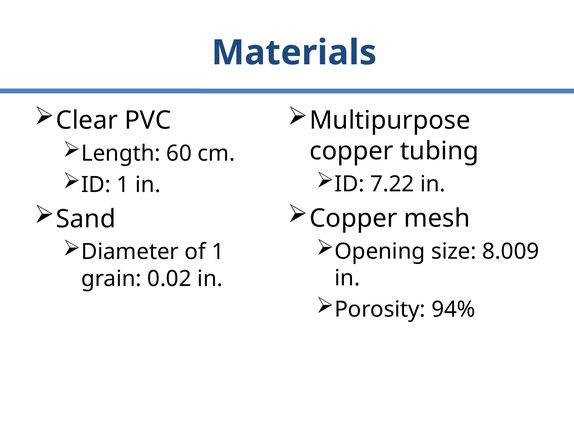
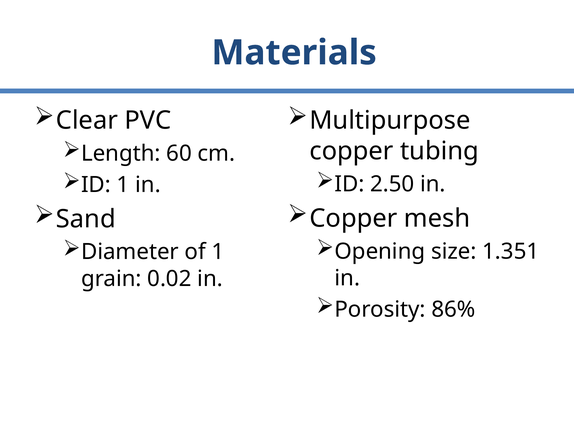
7.22: 7.22 -> 2.50
8.009: 8.009 -> 1.351
94%: 94% -> 86%
